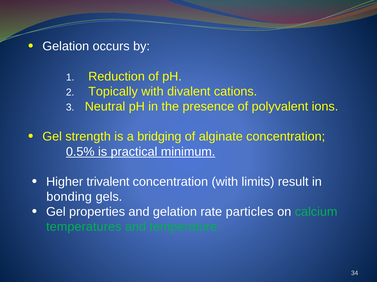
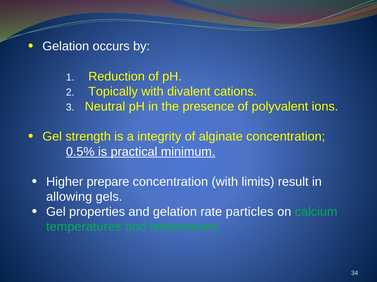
bridging: bridging -> integrity
trivalent: trivalent -> prepare
bonding: bonding -> allowing
